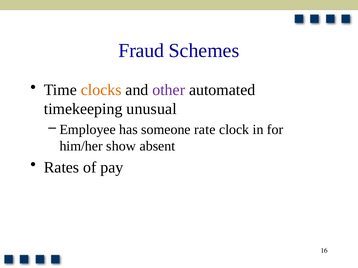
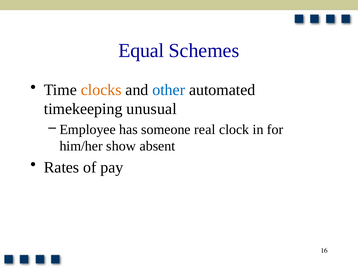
Fraud: Fraud -> Equal
other colour: purple -> blue
rate: rate -> real
